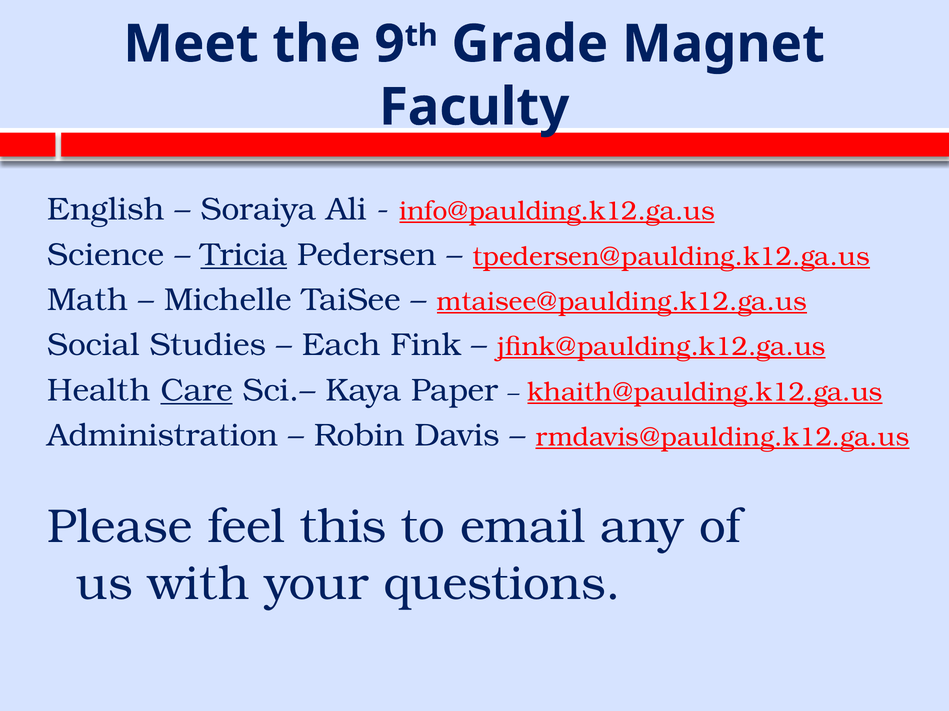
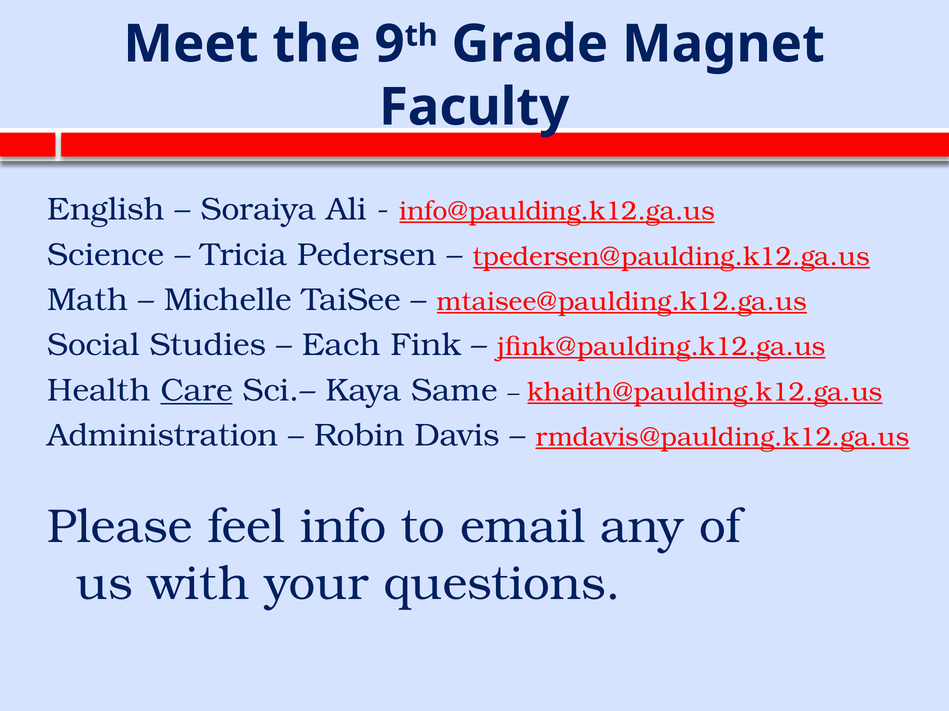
Tricia underline: present -> none
Paper: Paper -> Same
this: this -> info
